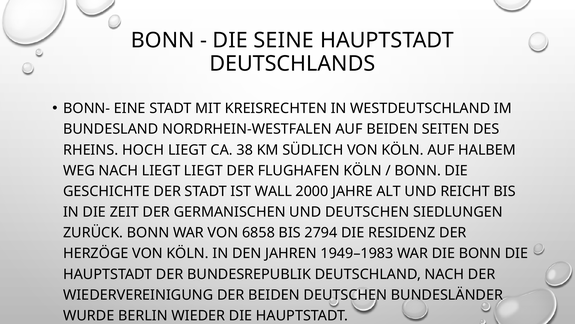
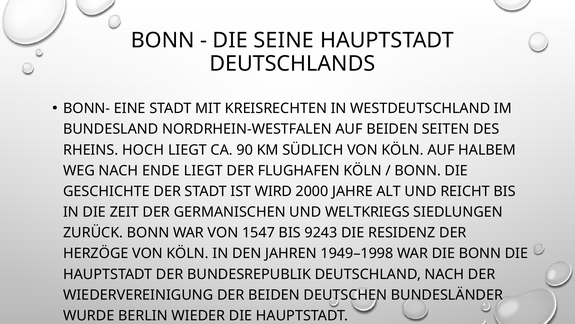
38: 38 -> 90
NACH LIEGT: LIEGT -> ENDE
WALL: WALL -> WIRD
UND DEUTSCHEN: DEUTSCHEN -> WELTKRIEGS
6858: 6858 -> 1547
2794: 2794 -> 9243
1949–1983: 1949–1983 -> 1949–1998
